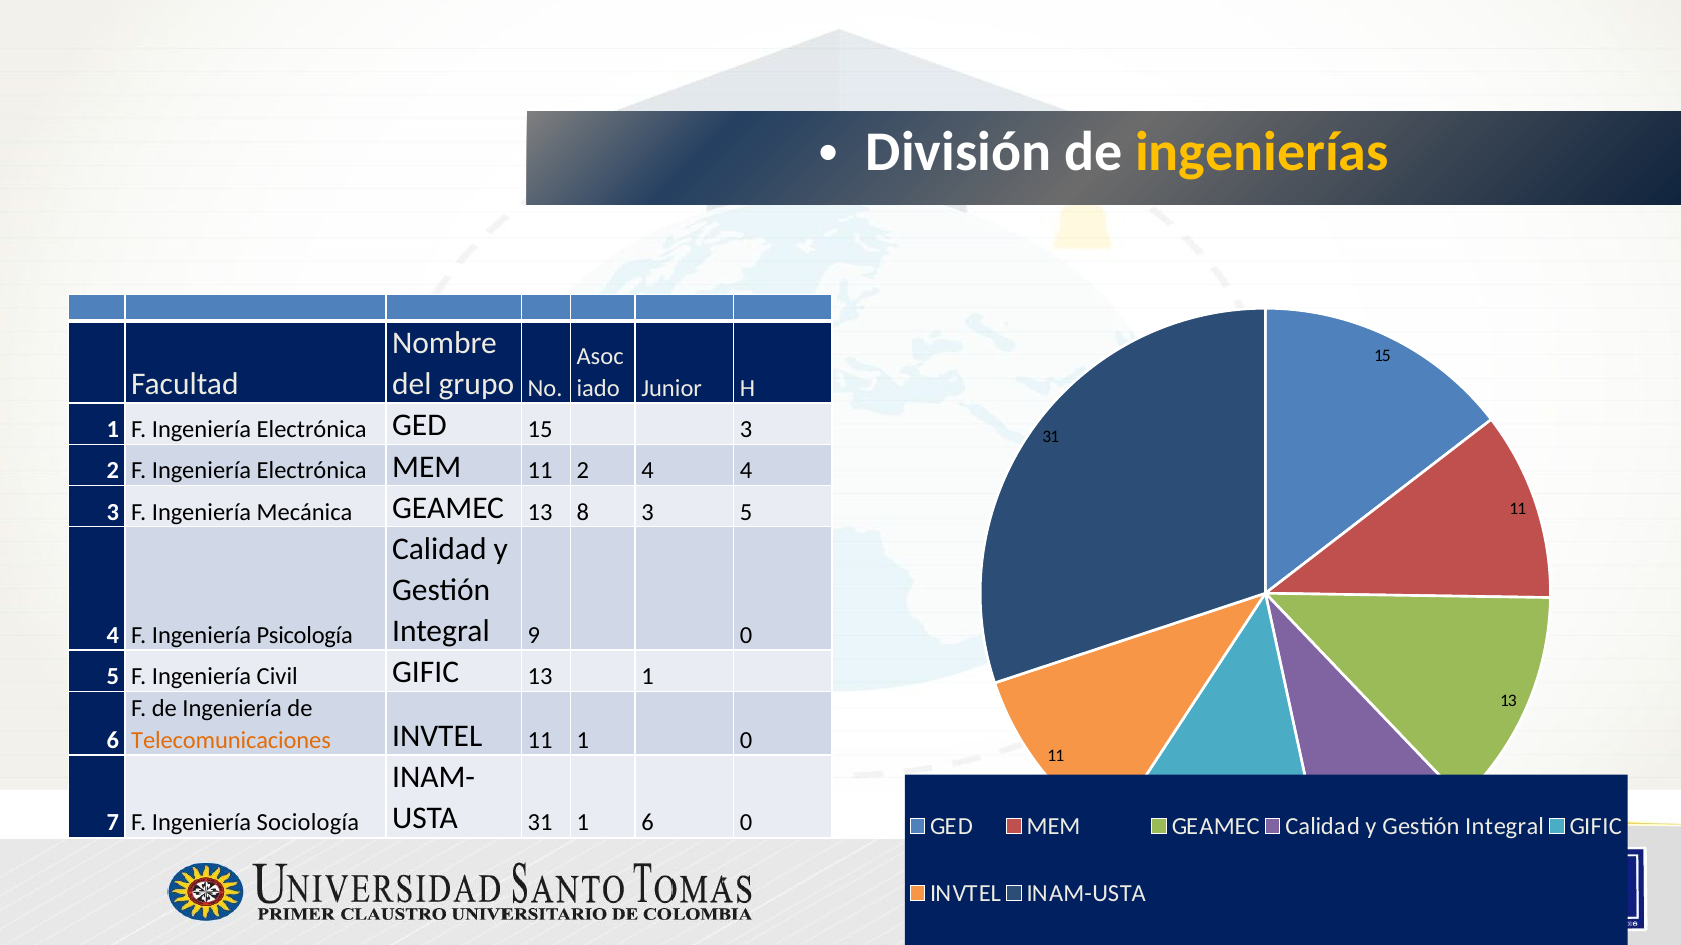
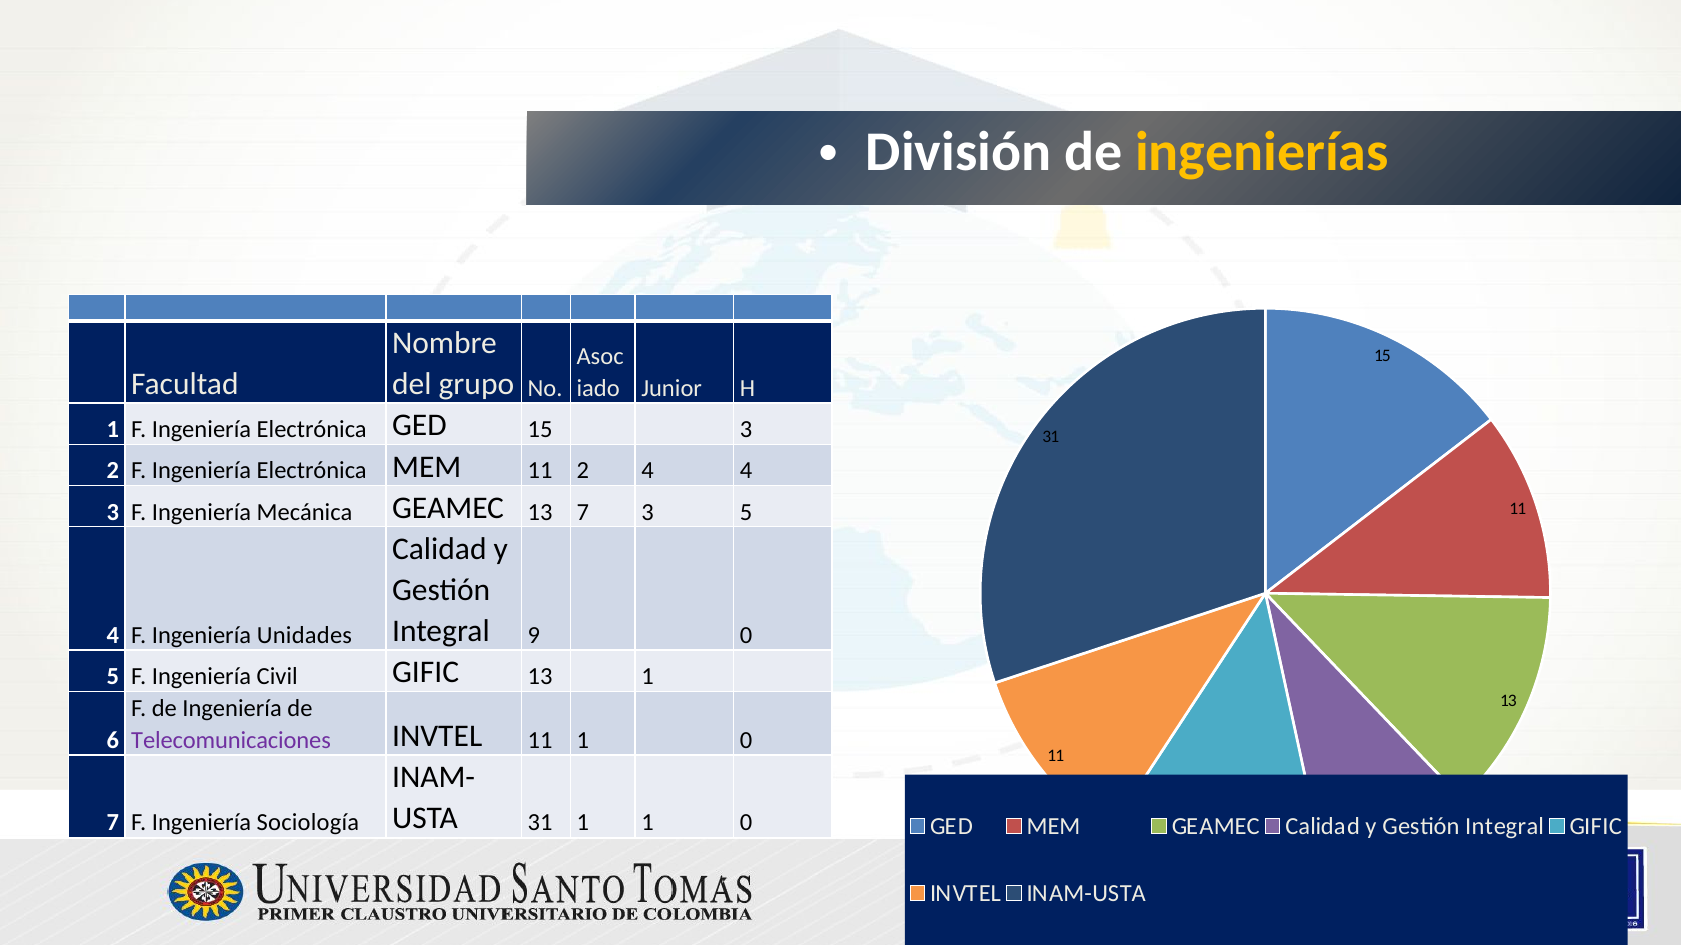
13 8: 8 -> 7
Psicología: Psicología -> Unidades
Telecomunicaciones colour: orange -> purple
31 1 6: 6 -> 1
